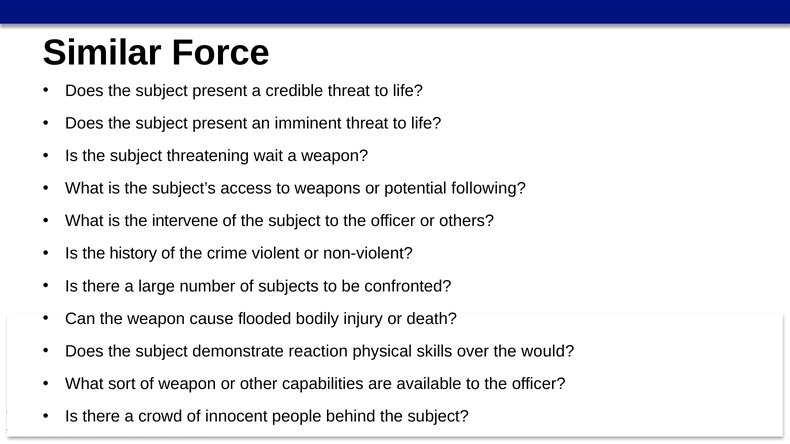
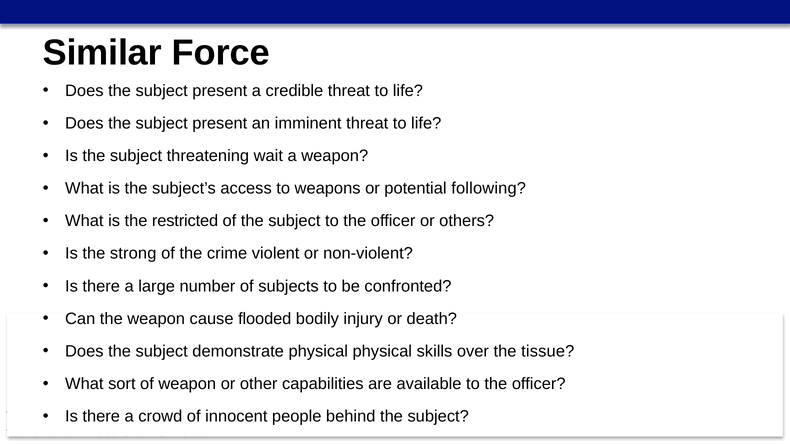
intervene: intervene -> restricted
history: history -> strong
demonstrate reaction: reaction -> physical
would: would -> tissue
